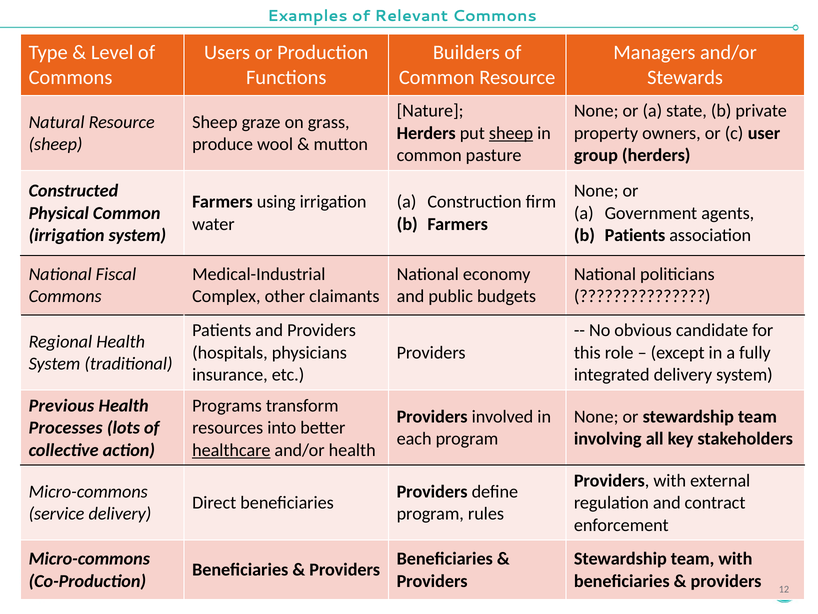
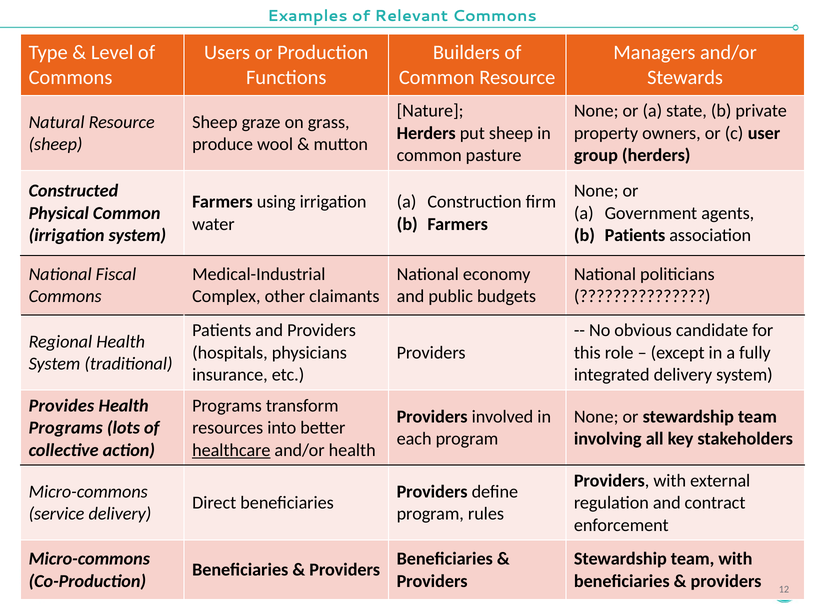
sheep at (511, 133) underline: present -> none
Previous: Previous -> Provides
Processes at (66, 427): Processes -> Programs
